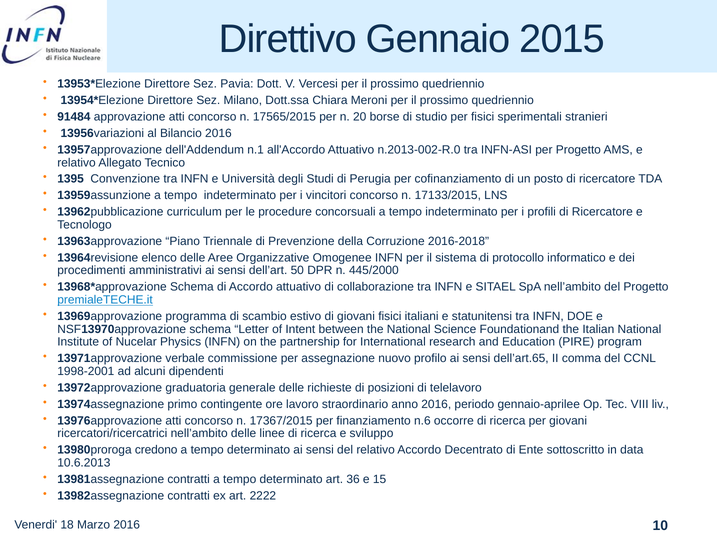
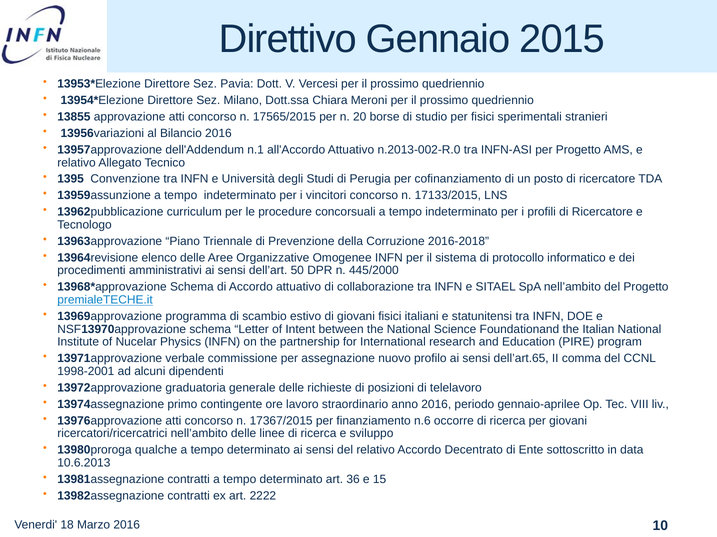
91484: 91484 -> 13855
credono: credono -> qualche
